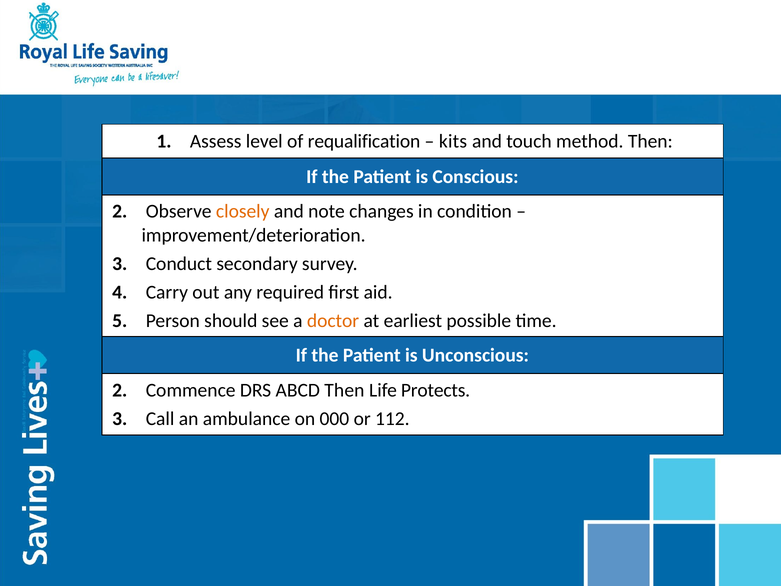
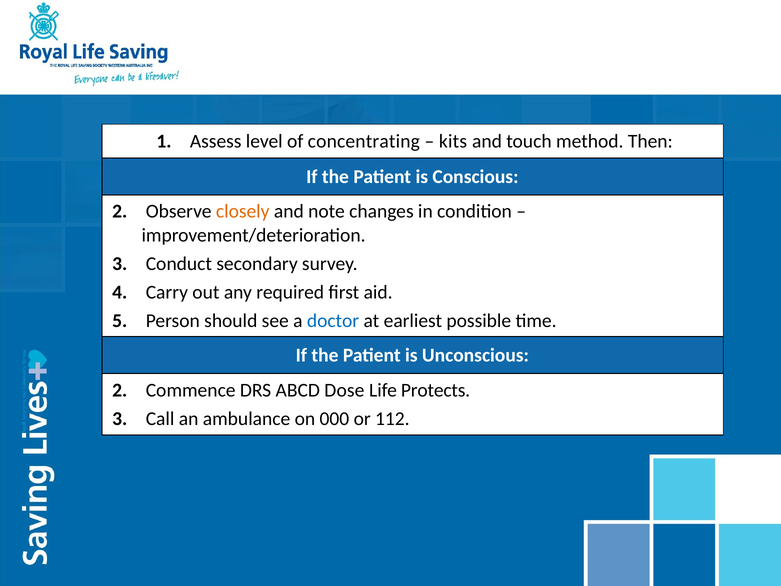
requalification: requalification -> concentrating
doctor colour: orange -> blue
ABCD Then: Then -> Dose
